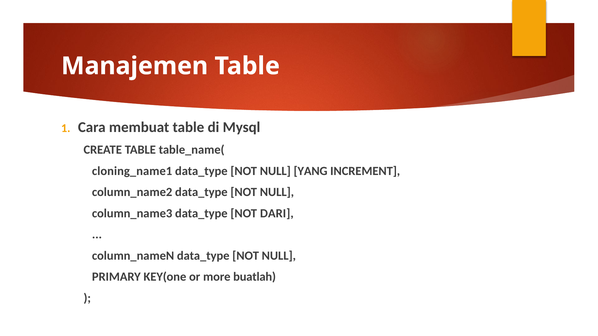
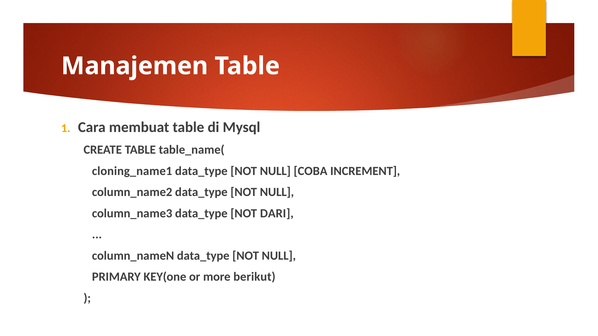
YANG: YANG -> COBA
buatlah: buatlah -> berikut
